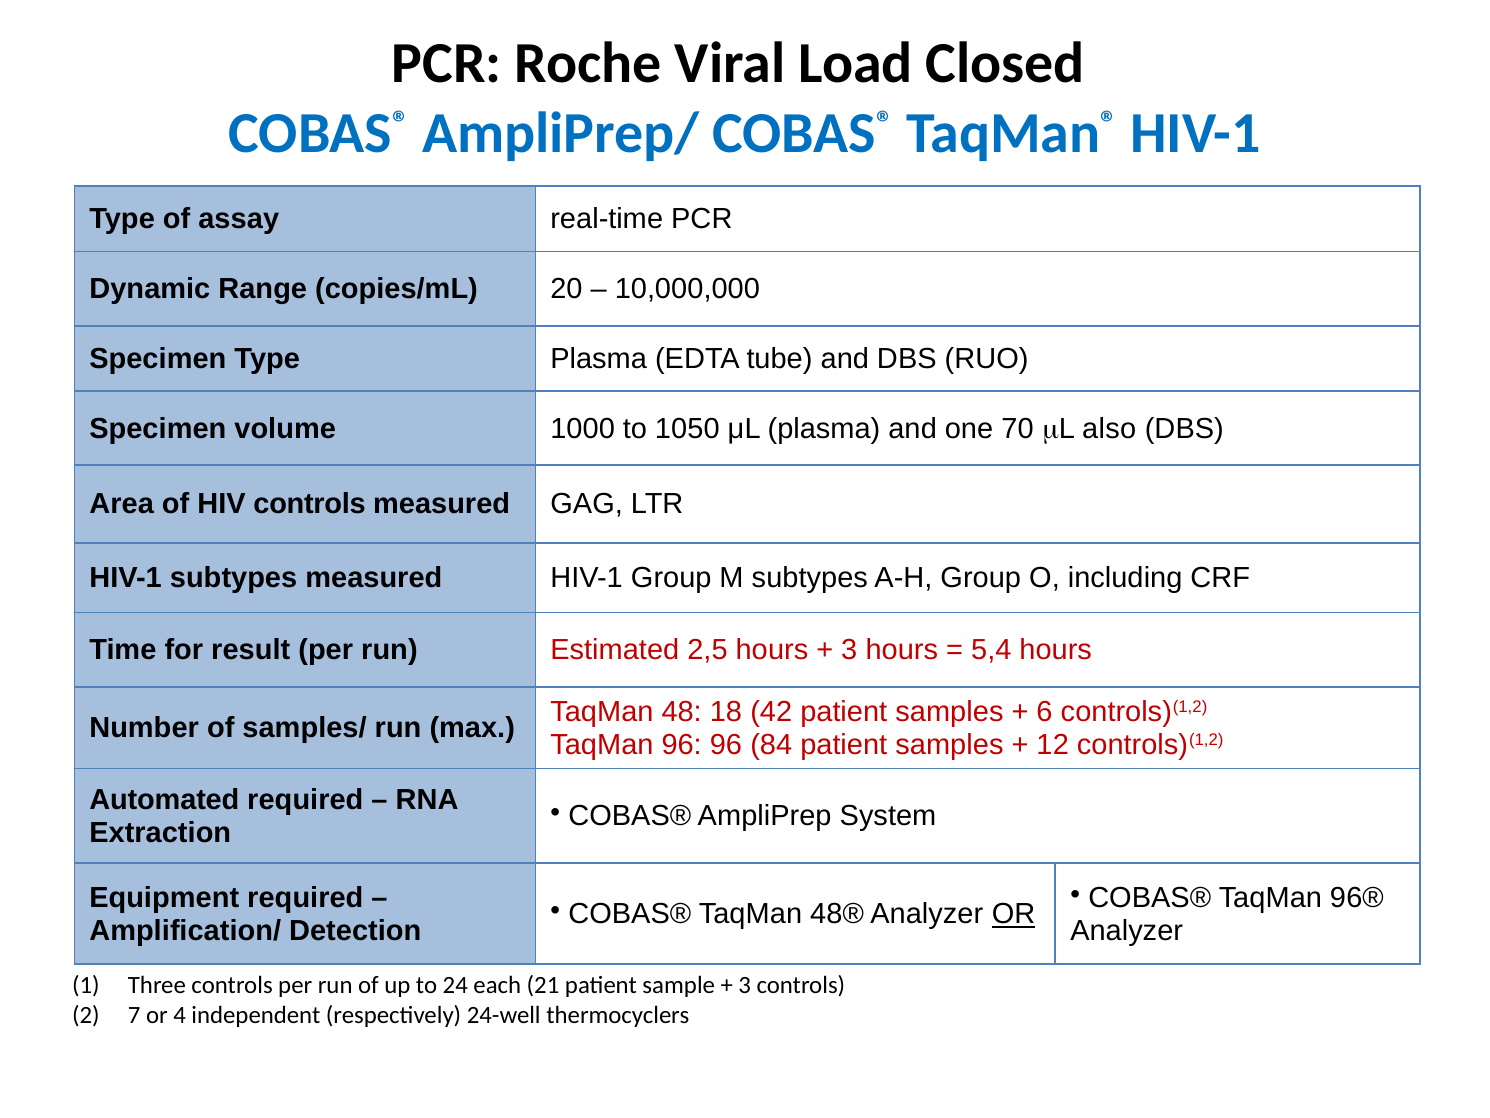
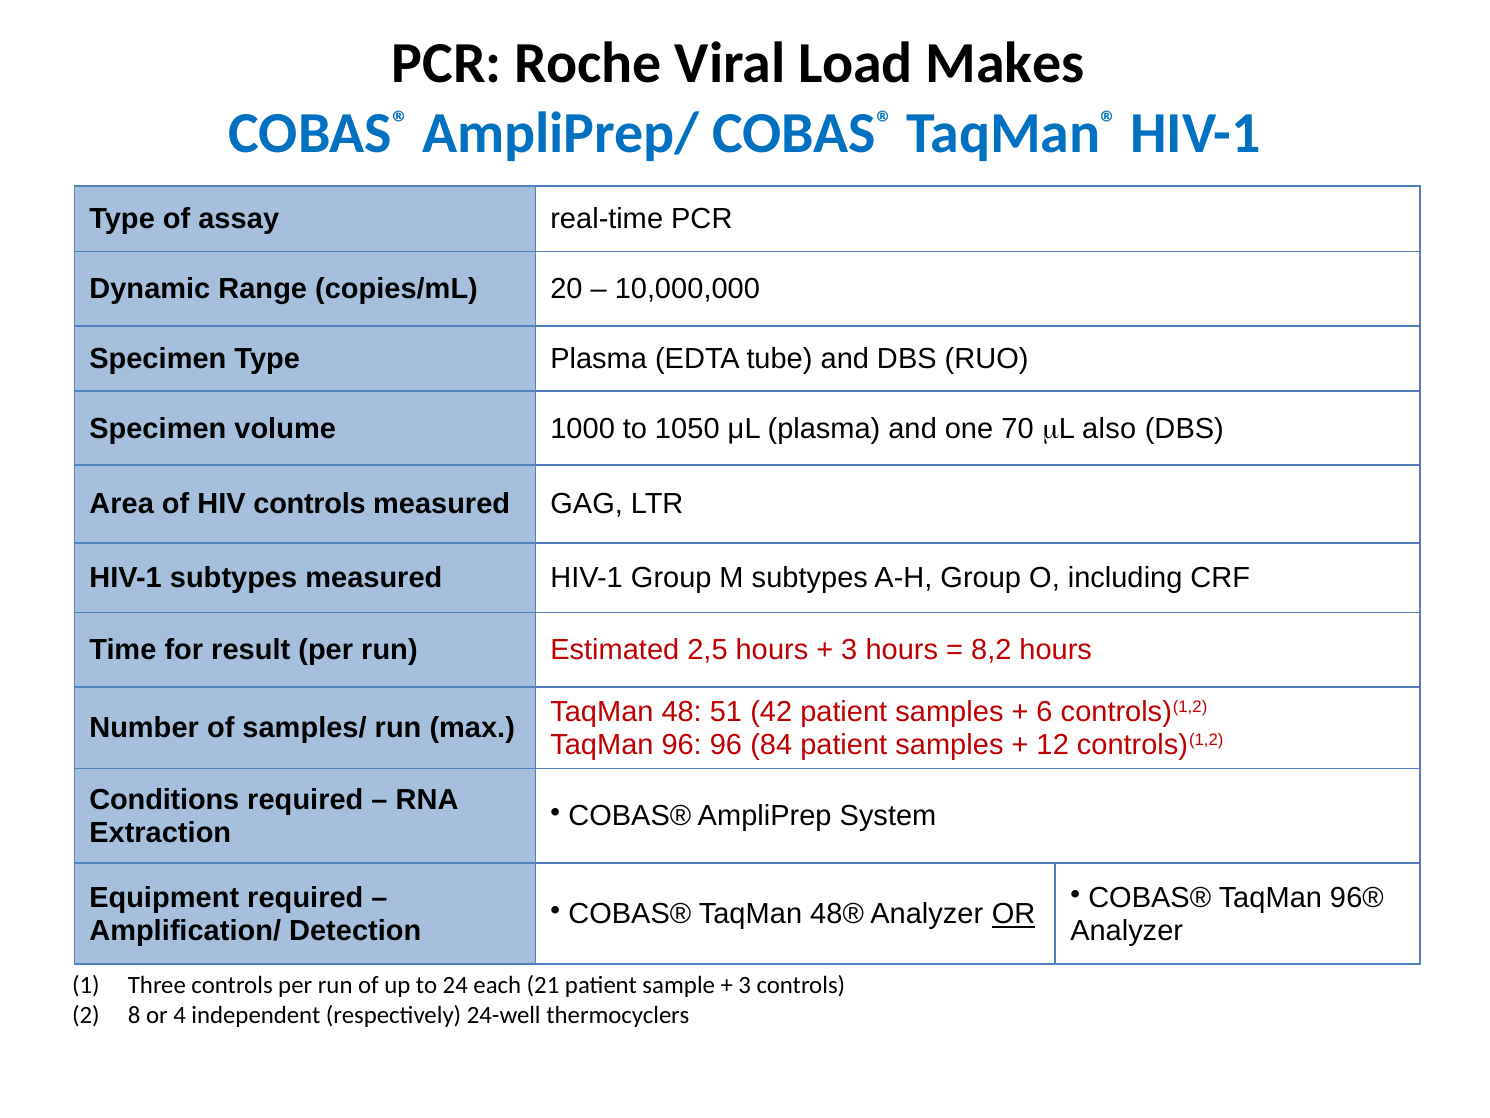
Closed: Closed -> Makes
5,4: 5,4 -> 8,2
18: 18 -> 51
Automated: Automated -> Conditions
7: 7 -> 8
